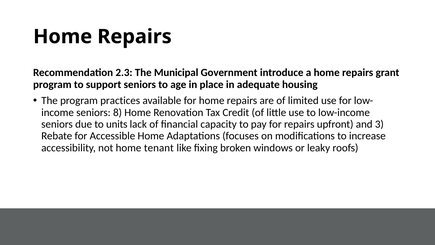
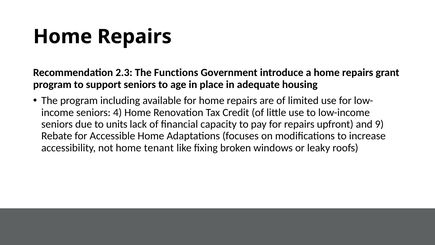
Municipal: Municipal -> Functions
practices: practices -> including
8: 8 -> 4
3: 3 -> 9
